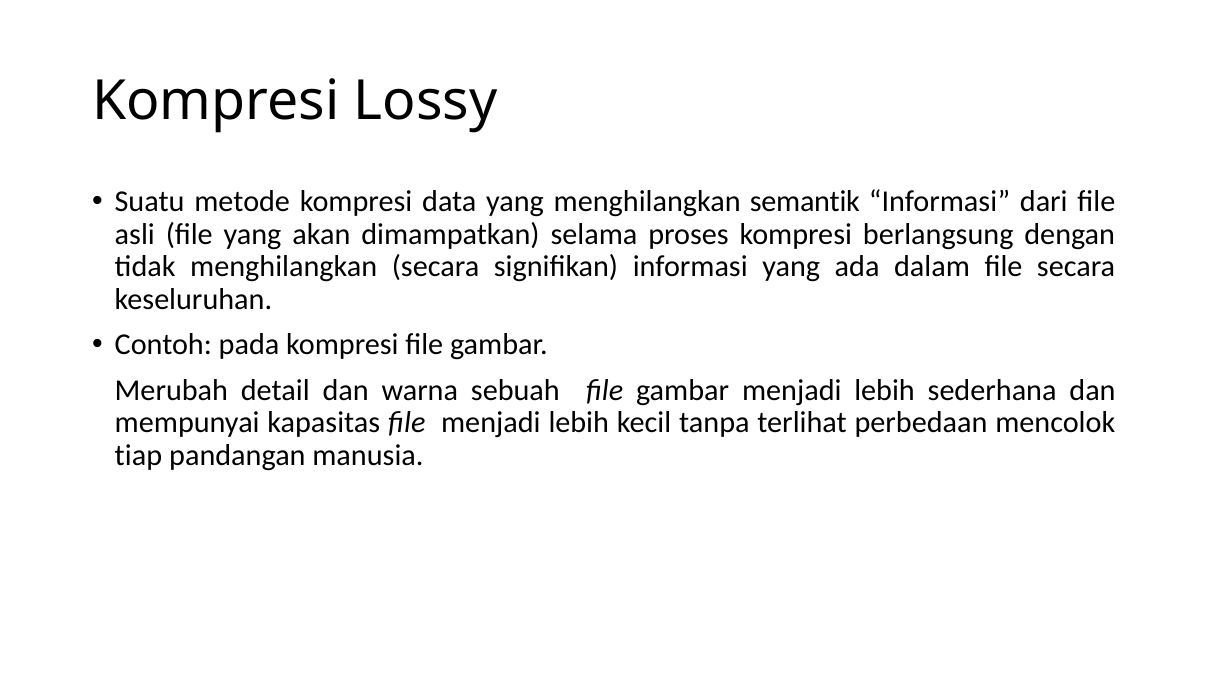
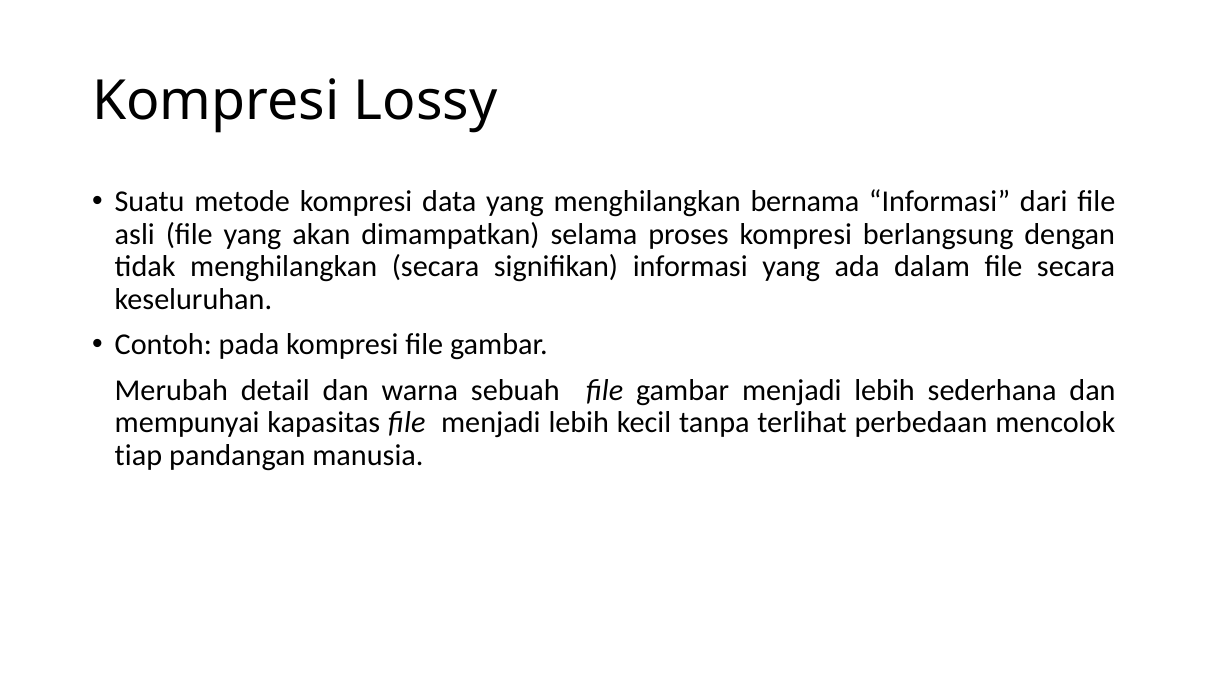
semantik: semantik -> bernama
